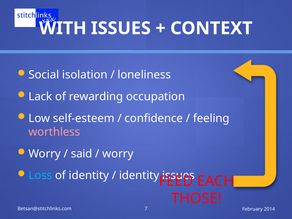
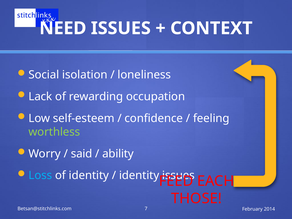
WITH: WITH -> NEED
worthless colour: pink -> light green
worry at (118, 154): worry -> ability
